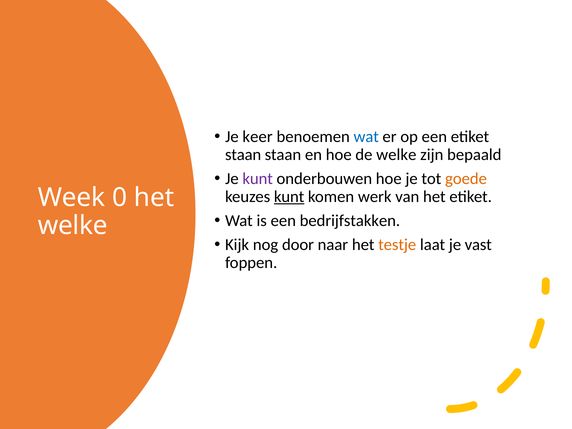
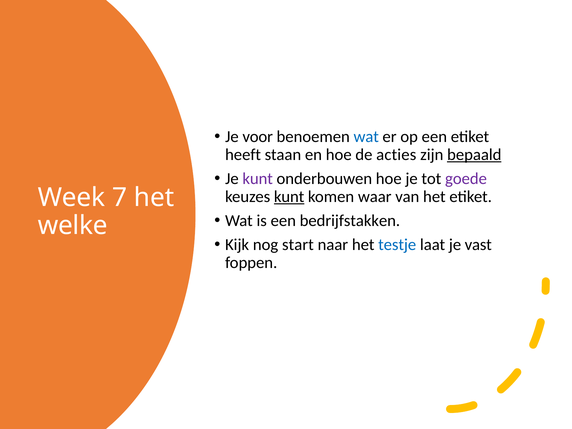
keer: keer -> voor
staan at (243, 155): staan -> heeft
de welke: welke -> acties
bepaald underline: none -> present
goede colour: orange -> purple
werk: werk -> waar
0: 0 -> 7
door: door -> start
testje colour: orange -> blue
